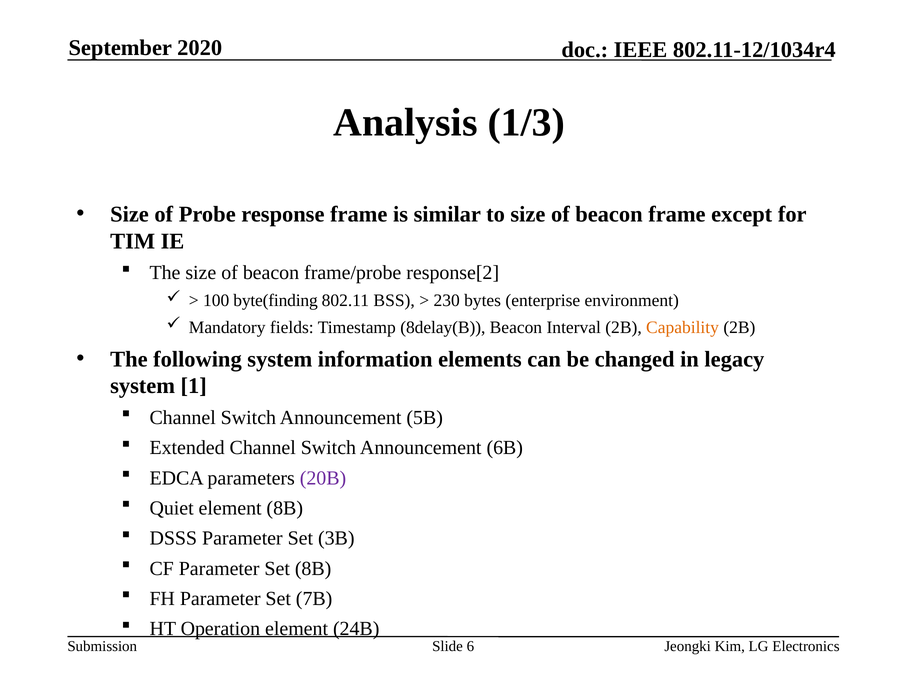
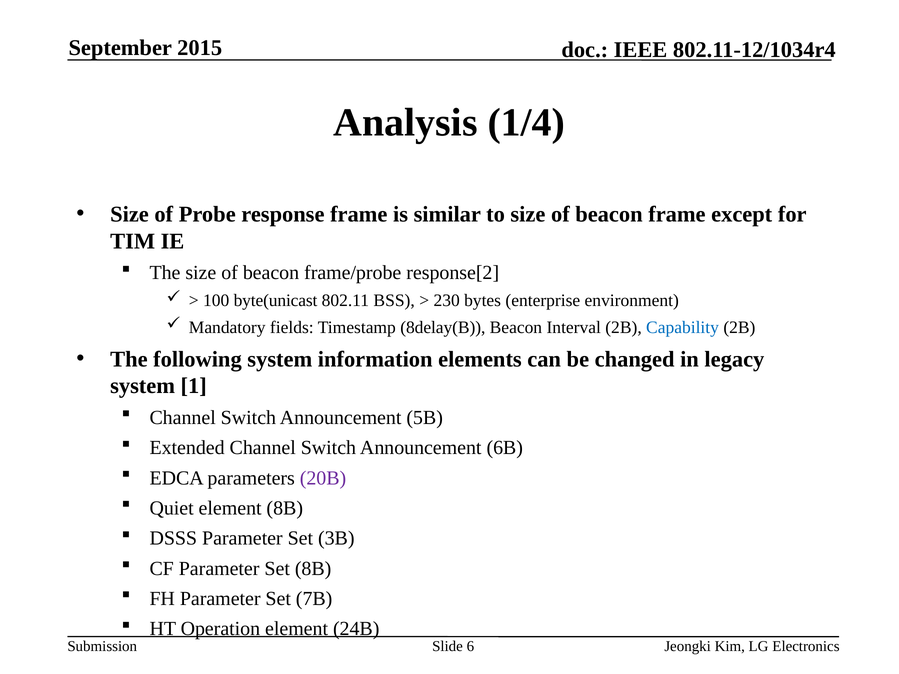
2020: 2020 -> 2015
1/3: 1/3 -> 1/4
byte(finding: byte(finding -> byte(unicast
Capability colour: orange -> blue
